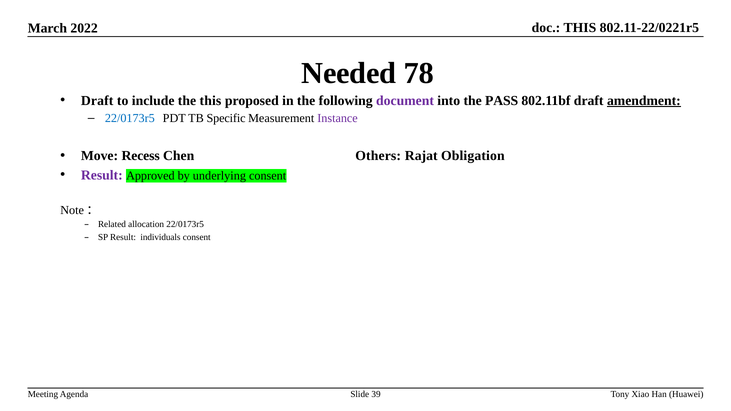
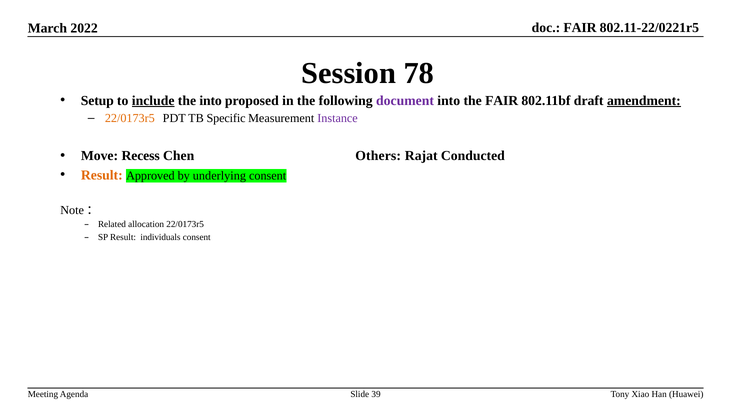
THIS at (580, 28): THIS -> FAIR
Needed: Needed -> Session
Draft at (97, 101): Draft -> Setup
include underline: none -> present
the this: this -> into
the PASS: PASS -> FAIR
22/0173r5 at (130, 118) colour: blue -> orange
Obligation: Obligation -> Conducted
Result at (102, 175) colour: purple -> orange
